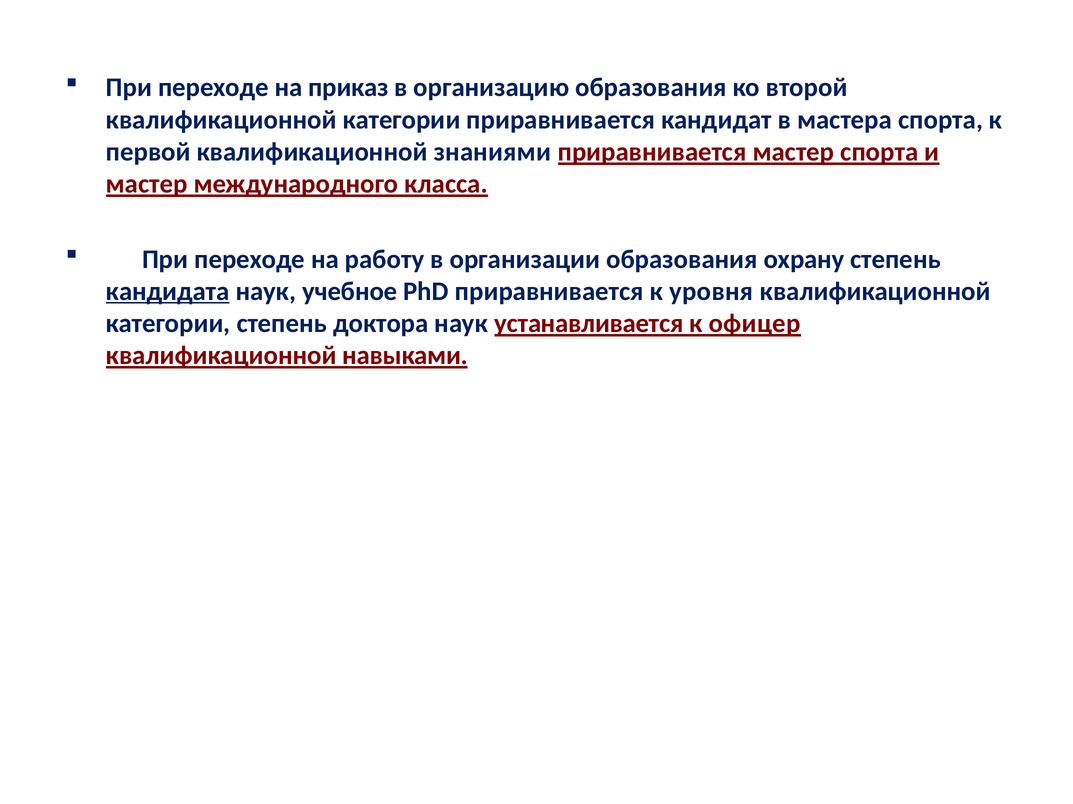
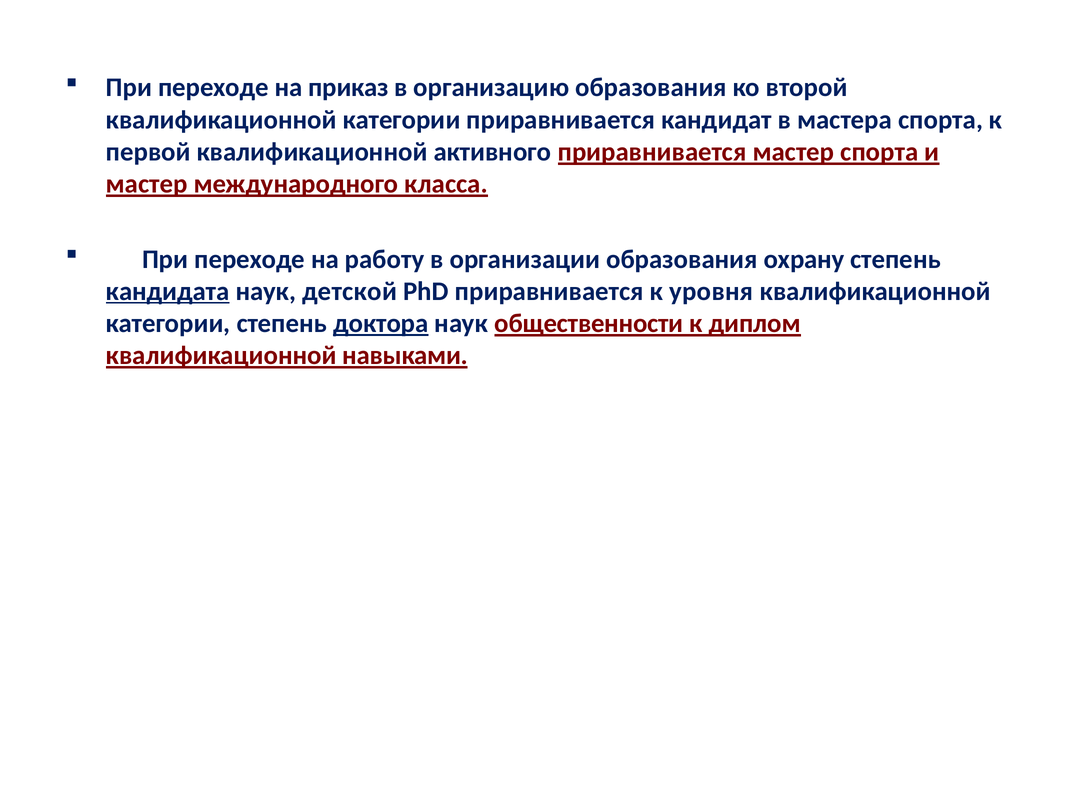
знаниями: знаниями -> активного
учебное: учебное -> детской
доктора underline: none -> present
устанавливается: устанавливается -> общественности
офицер: офицер -> диплом
